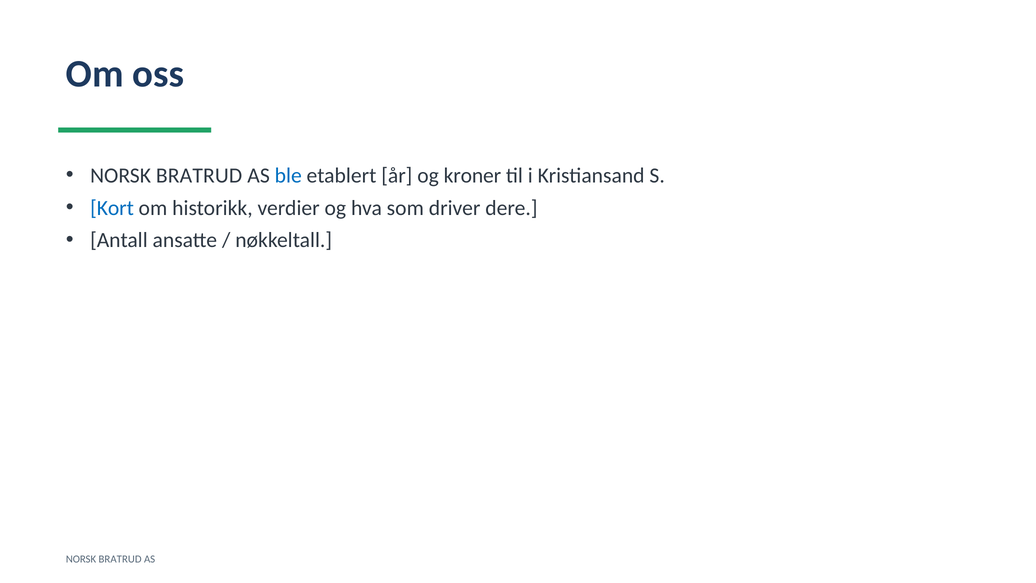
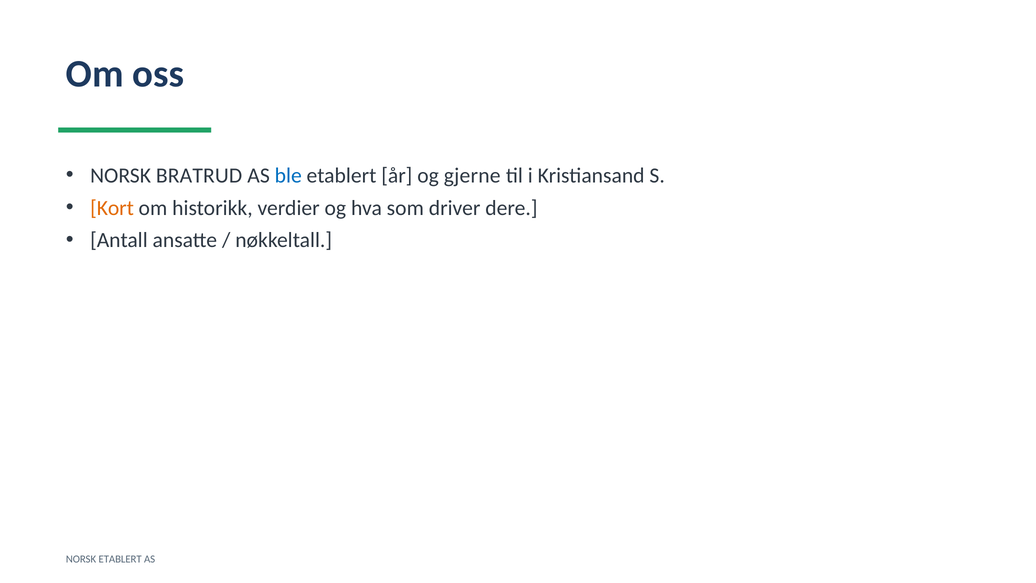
kroner: kroner -> gjerne
Kort colour: blue -> orange
BRATRUD at (120, 559): BRATRUD -> ETABLERT
